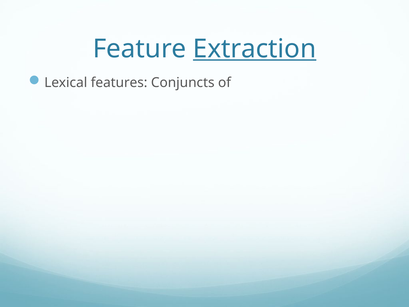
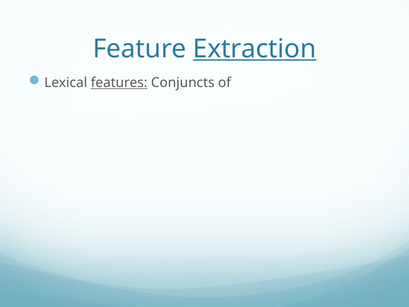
features underline: none -> present
